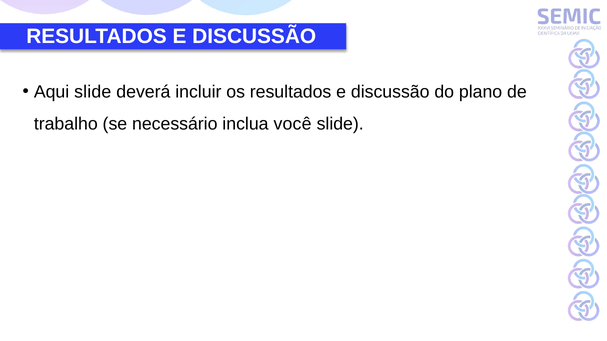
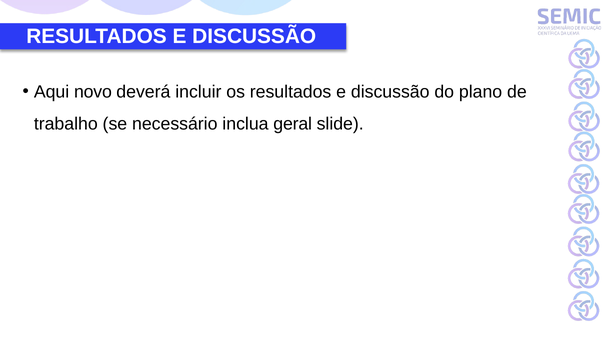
Aqui slide: slide -> novo
você: você -> geral
